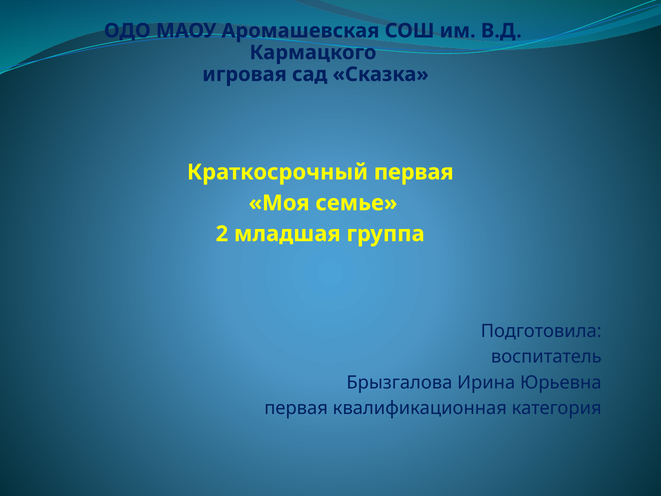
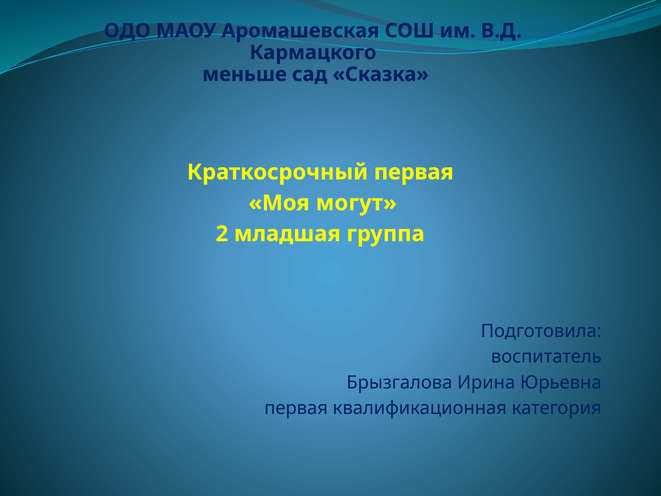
игровая: игровая -> меньше
семье: семье -> могут
